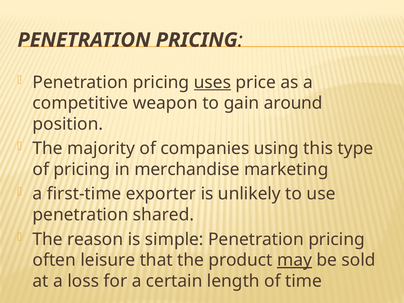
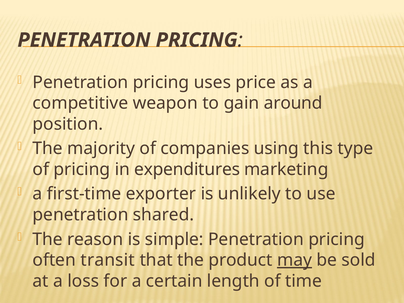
uses underline: present -> none
merchandise: merchandise -> expenditures
leisure: leisure -> transit
